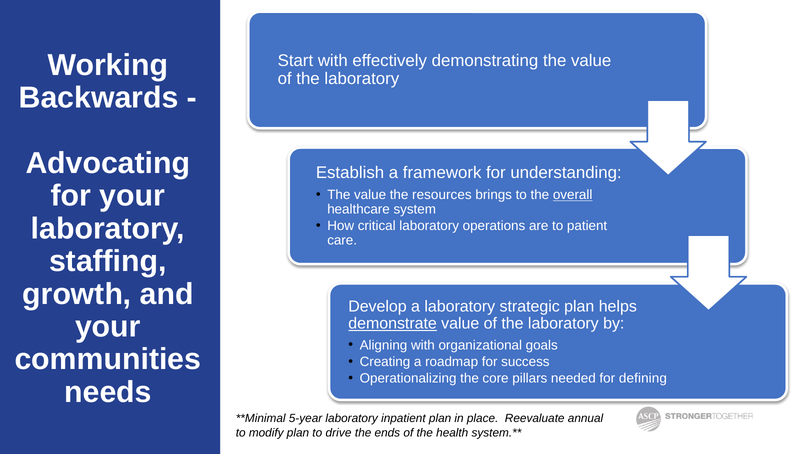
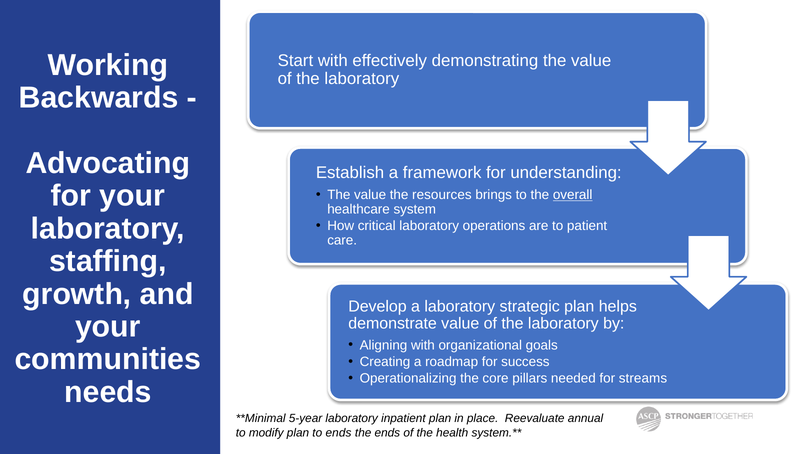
demonstrate underline: present -> none
defining: defining -> streams
to drive: drive -> ends
